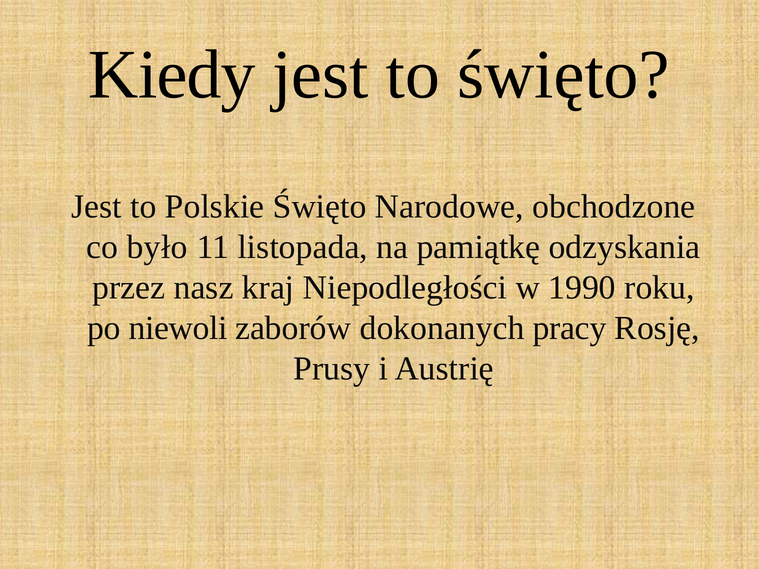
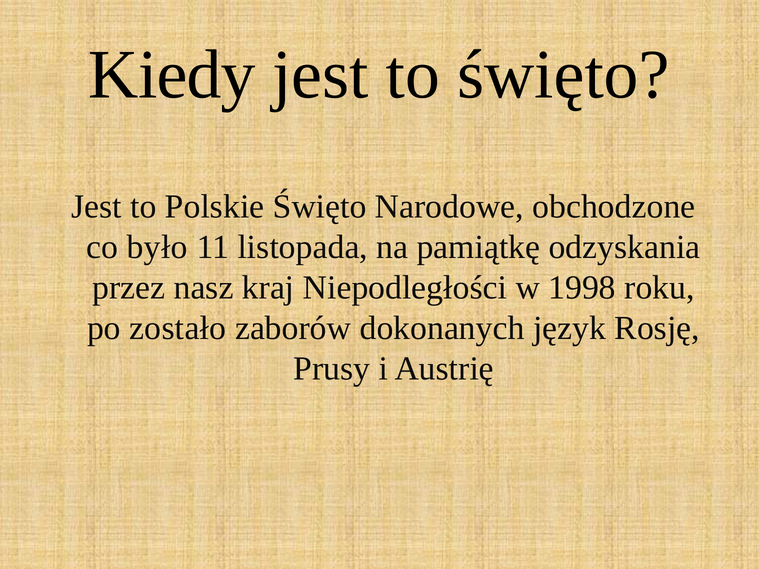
1990: 1990 -> 1998
niewoli: niewoli -> zostało
pracy: pracy -> język
